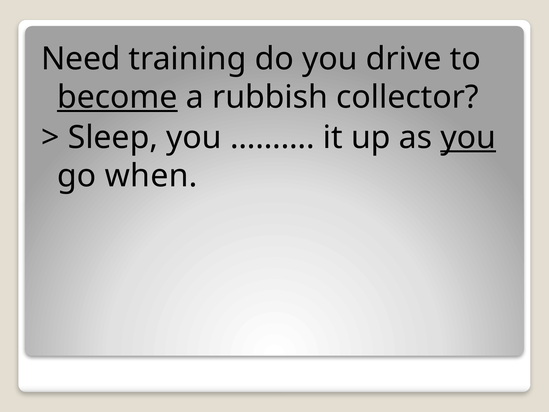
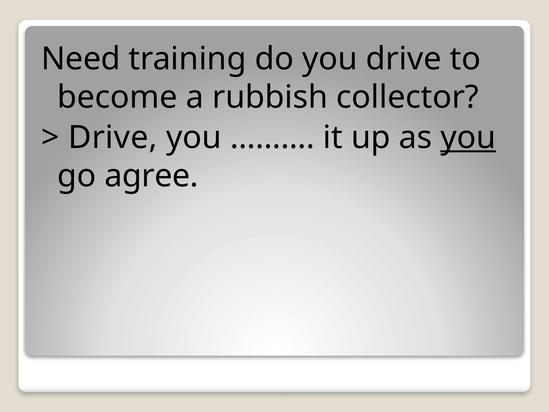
become underline: present -> none
Sleep at (113, 138): Sleep -> Drive
when: when -> agree
